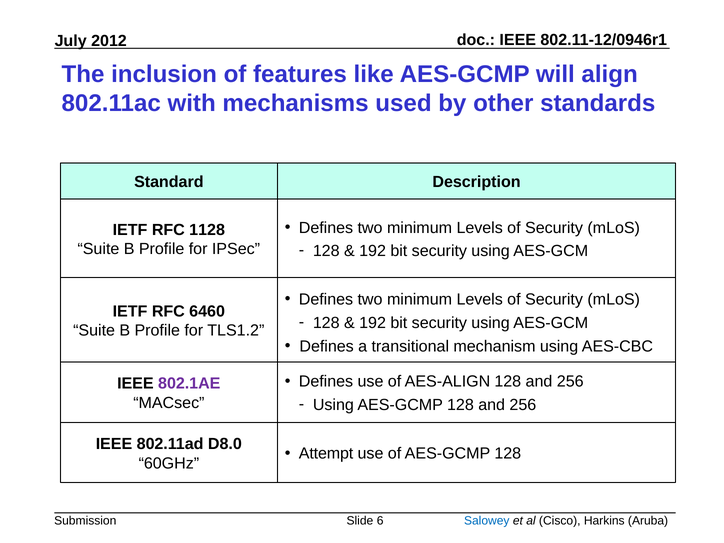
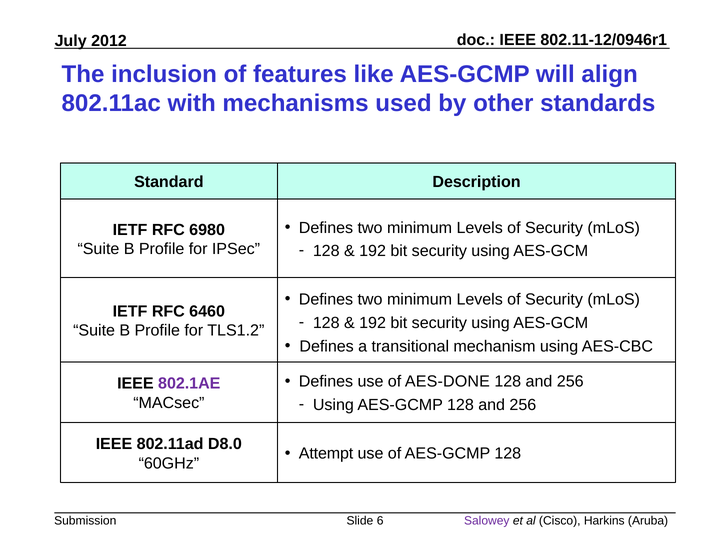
1128: 1128 -> 6980
AES-ALIGN: AES-ALIGN -> AES-DONE
Salowey colour: blue -> purple
